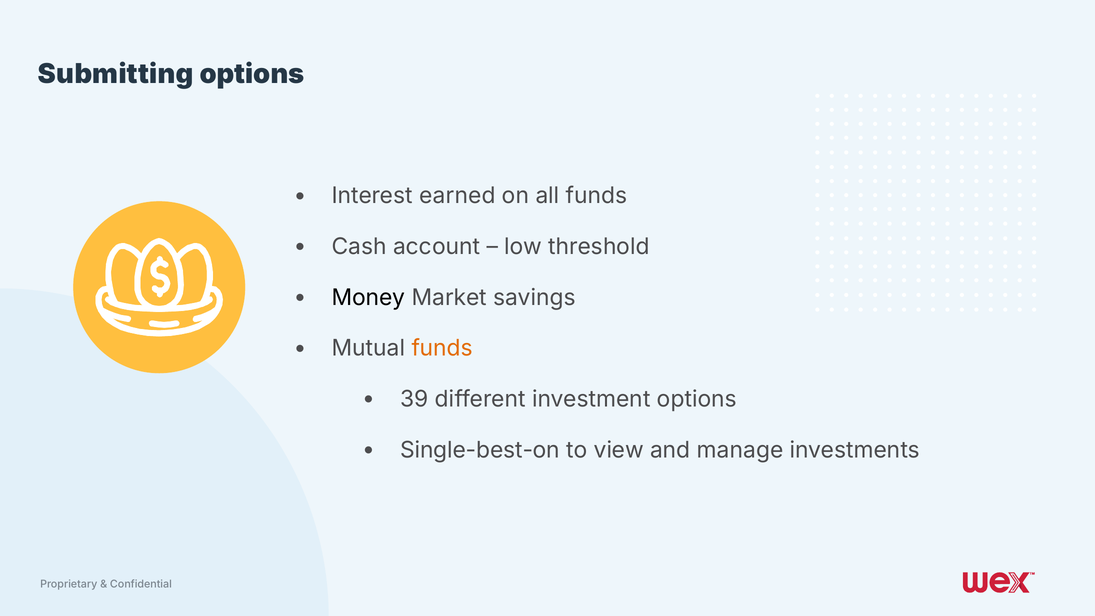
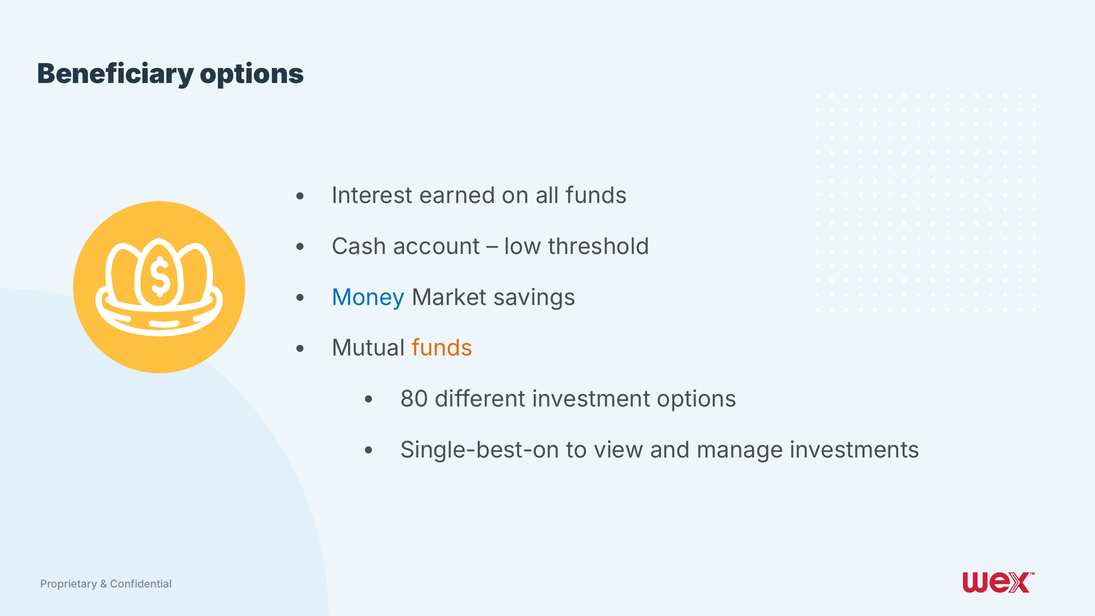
Submitting: Submitting -> Beneficiary
Money colour: black -> blue
39: 39 -> 80
